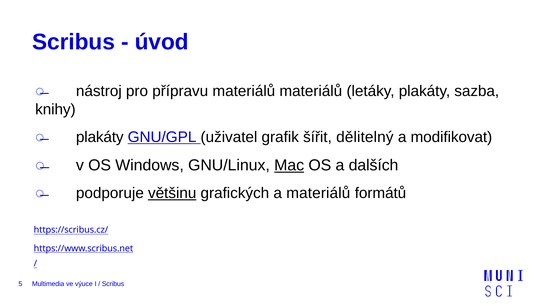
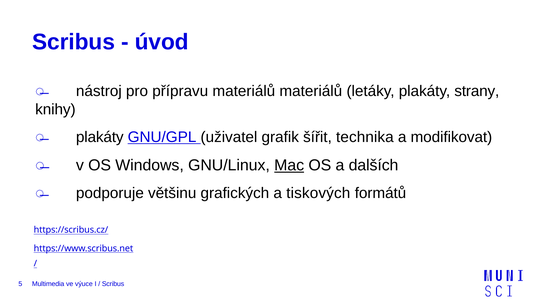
sazba: sazba -> strany
dělitelný: dělitelný -> technika
většinu underline: present -> none
a materiálů: materiálů -> tiskových
